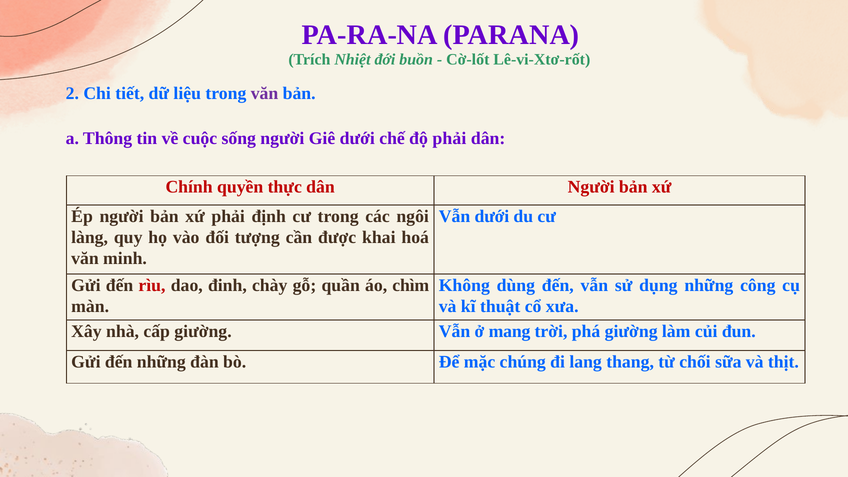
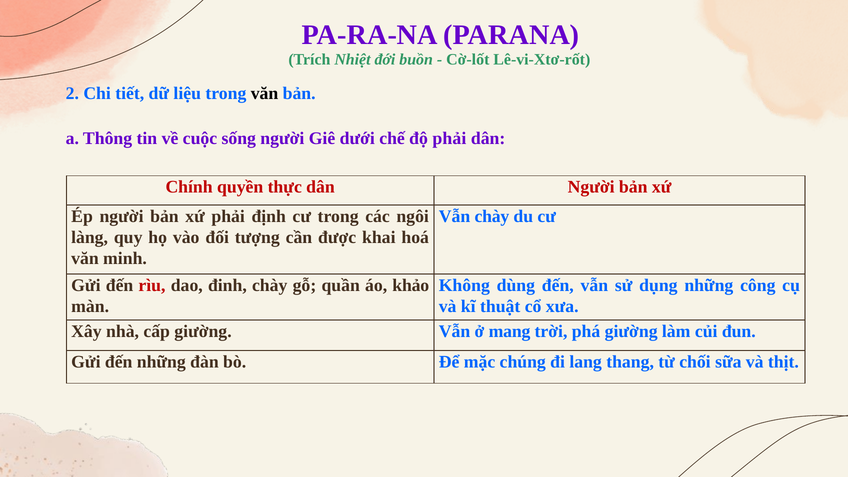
văn at (265, 93) colour: purple -> black
Vẫn dưới: dưới -> chày
chìm: chìm -> khảo
